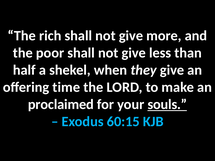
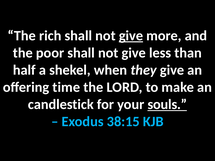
give at (131, 36) underline: none -> present
proclaimed: proclaimed -> candlestick
60:15: 60:15 -> 38:15
